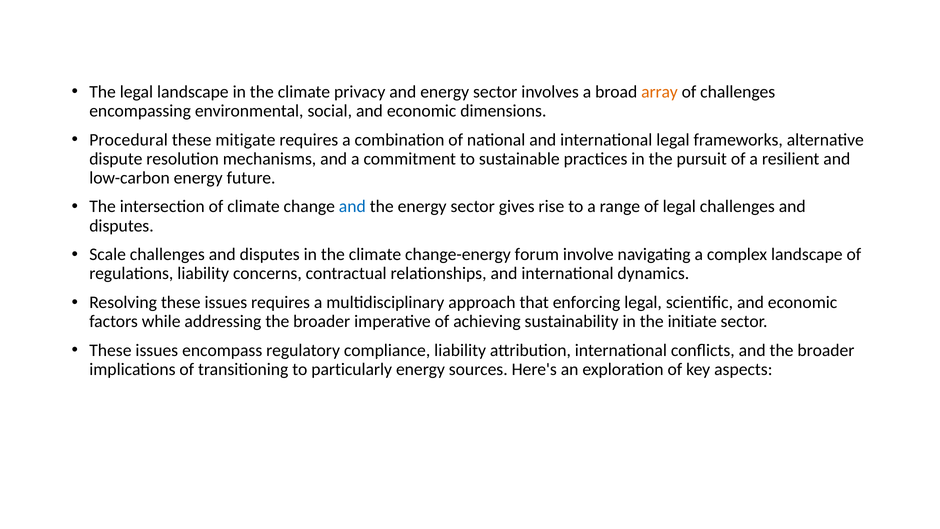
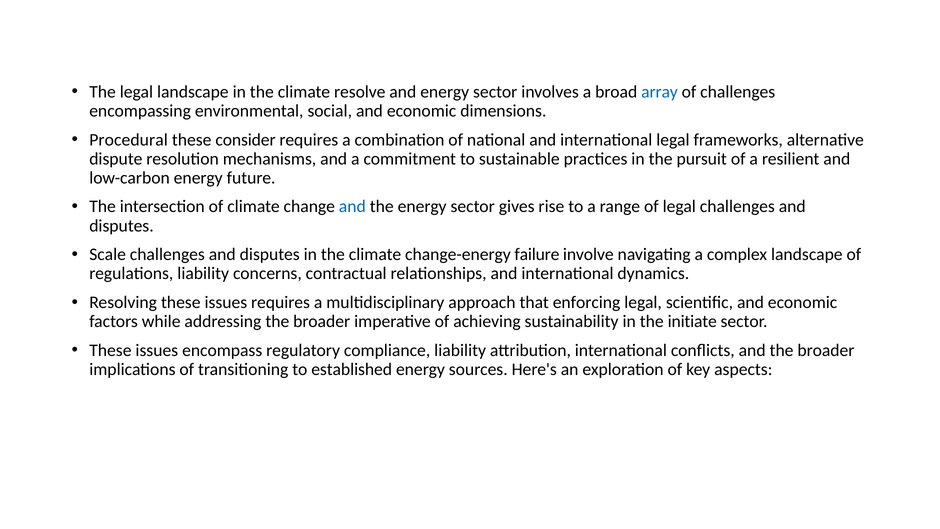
privacy: privacy -> resolve
array colour: orange -> blue
mitigate: mitigate -> consider
forum: forum -> failure
particularly: particularly -> established
